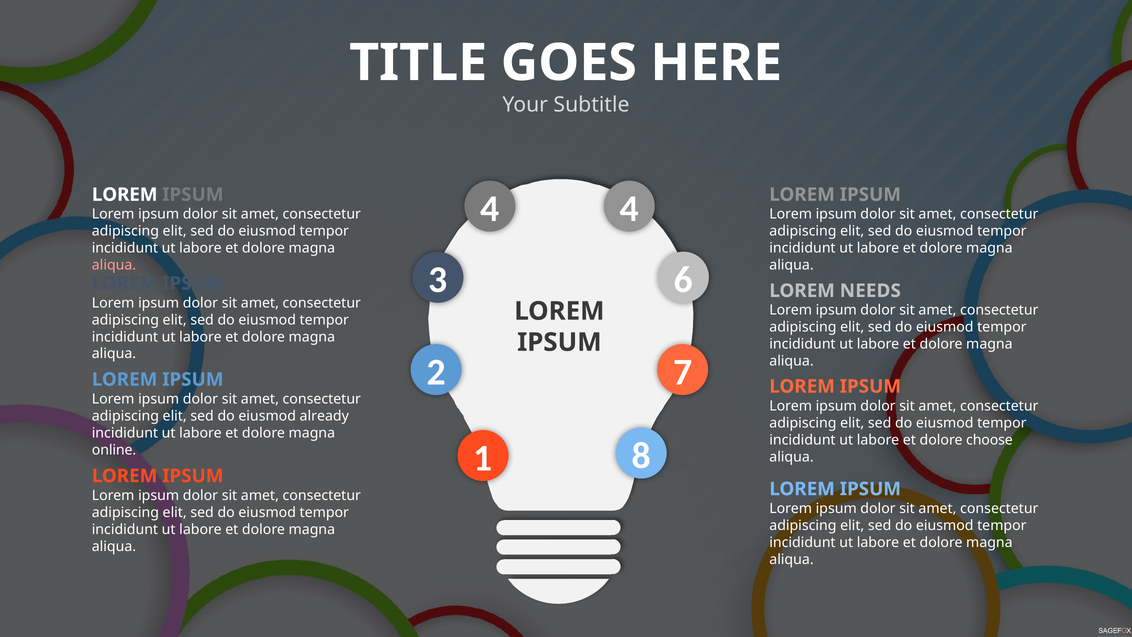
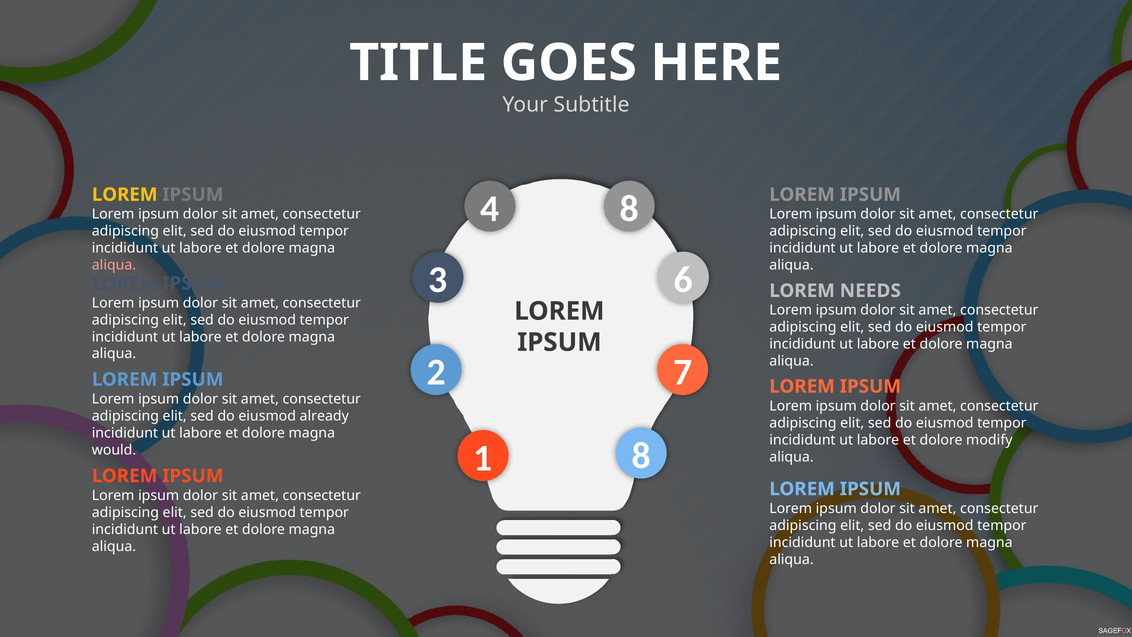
LOREM at (125, 195) colour: white -> yellow
4 4: 4 -> 8
choose: choose -> modify
online: online -> would
